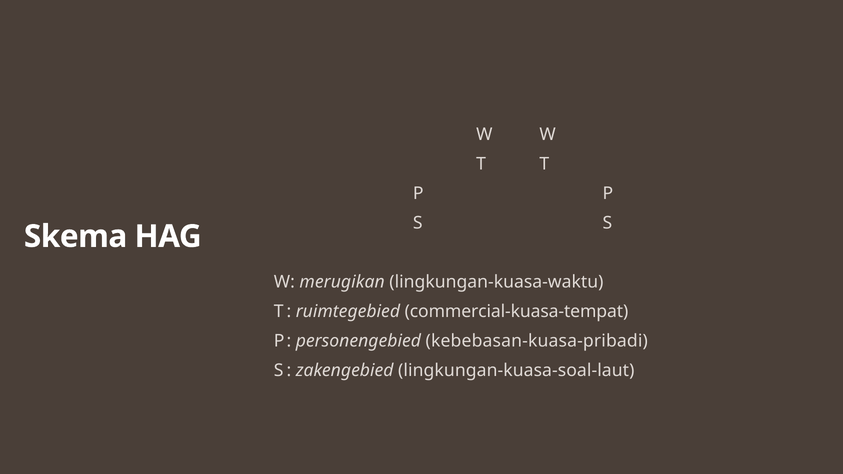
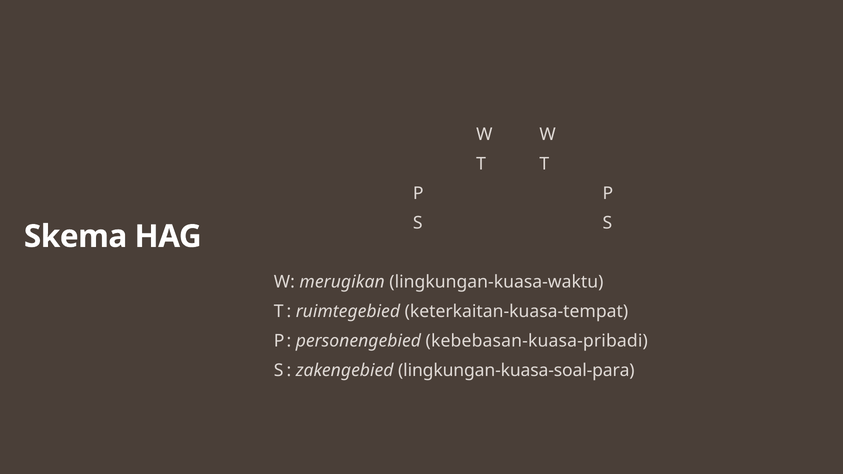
commercial-kuasa-tempat: commercial-kuasa-tempat -> keterkaitan-kuasa-tempat
lingkungan-kuasa-soal-laut: lingkungan-kuasa-soal-laut -> lingkungan-kuasa-soal-para
